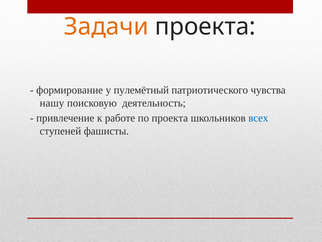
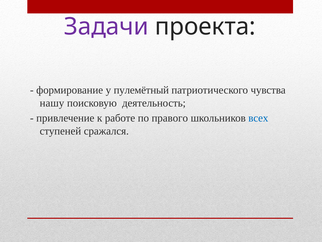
Задачи colour: orange -> purple
по проекта: проекта -> правого
фашисты: фашисты -> сражался
